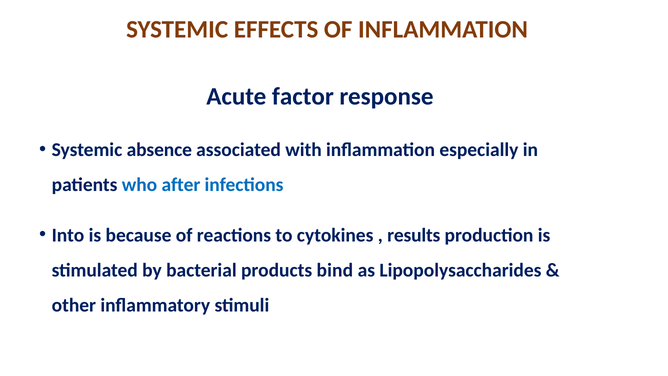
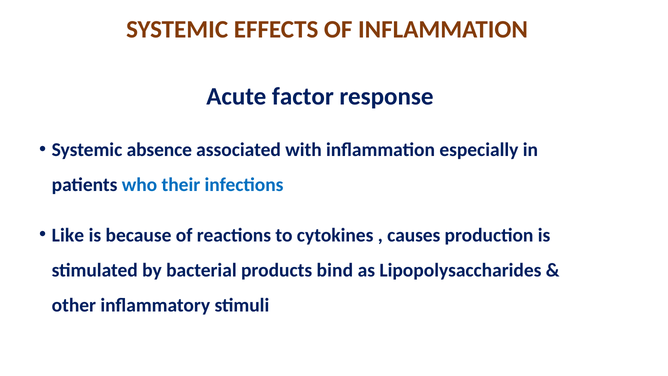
after: after -> their
Into: Into -> Like
results: results -> causes
